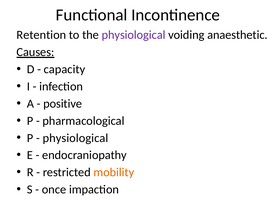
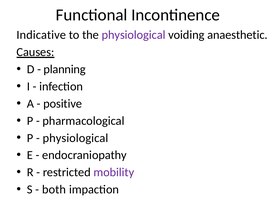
Retention: Retention -> Indicative
capacity: capacity -> planning
mobility colour: orange -> purple
once: once -> both
